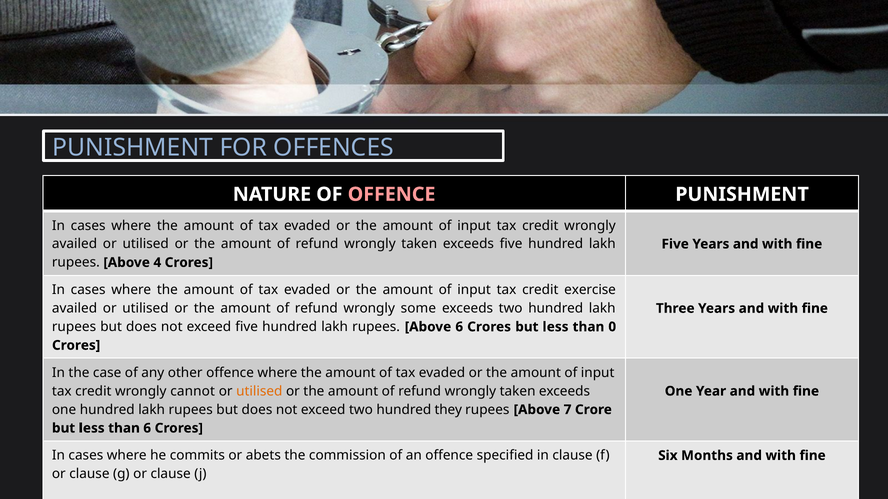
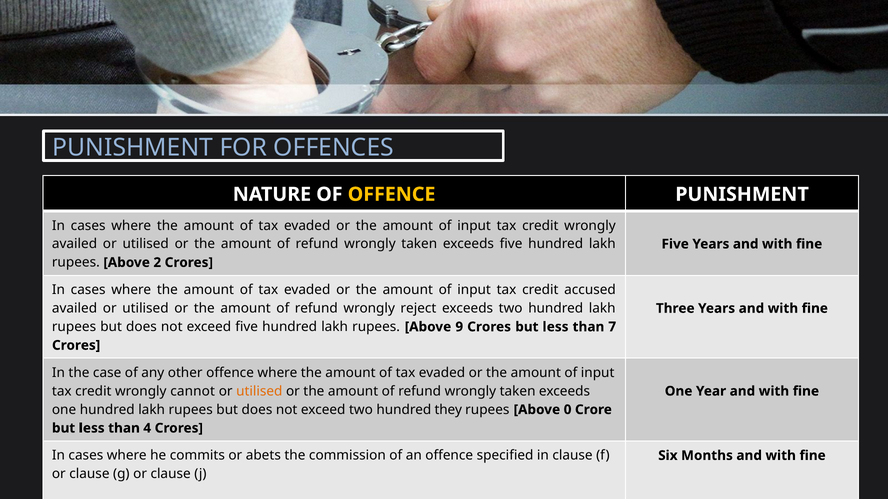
OFFENCE at (392, 195) colour: pink -> yellow
4: 4 -> 2
exercise: exercise -> accused
some: some -> reject
Above 6: 6 -> 9
0: 0 -> 7
7: 7 -> 0
than 6: 6 -> 4
